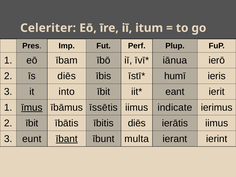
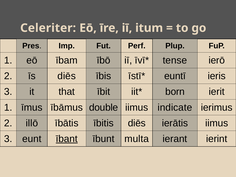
iānua: iānua -> tense
humī: humī -> euntī
into: into -> that
eant: eant -> born
īmus underline: present -> none
īssētis: īssētis -> double
2 ībit: ībit -> illō
